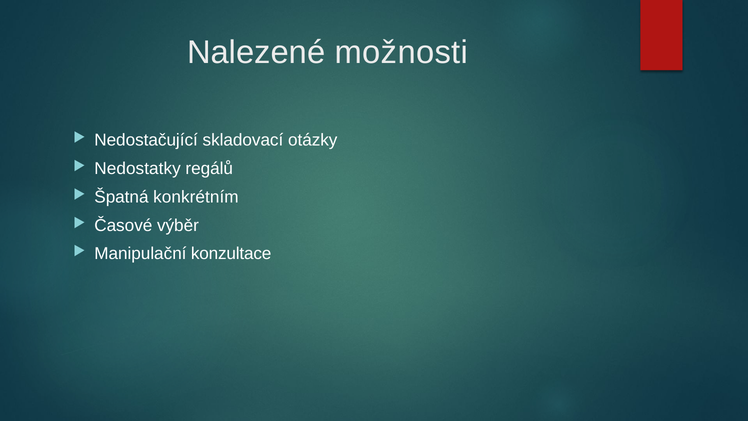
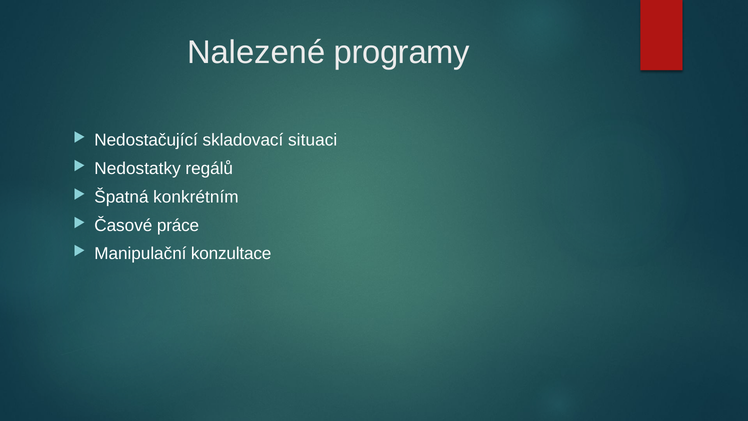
možnosti: možnosti -> programy
otázky: otázky -> situaci
výběr: výběr -> práce
